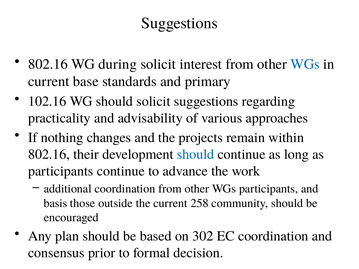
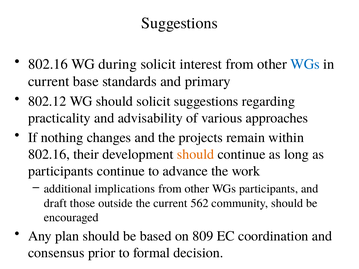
102.16: 102.16 -> 802.12
should at (196, 154) colour: blue -> orange
additional coordination: coordination -> implications
basis: basis -> draft
258: 258 -> 562
302: 302 -> 809
